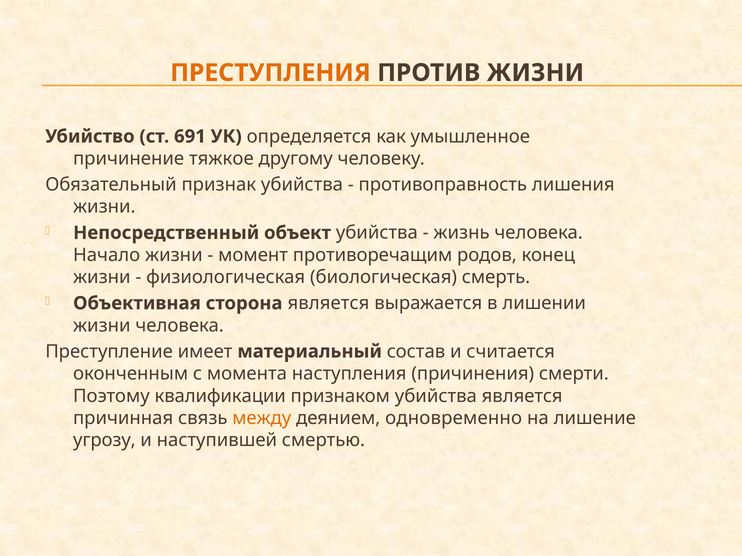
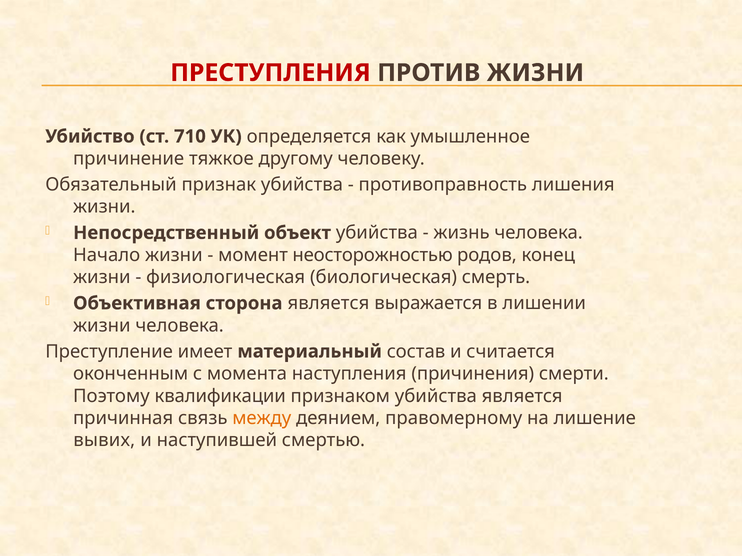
ПРЕСТУПЛЕНИЯ colour: orange -> red
691: 691 -> 710
противоречащим: противоречащим -> неосторожностью
одновременно: одновременно -> правомерному
угрозу: угрозу -> вывих
